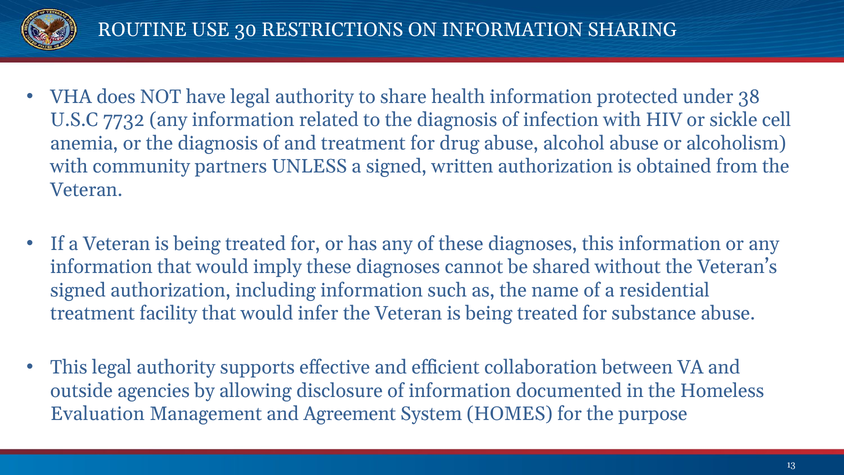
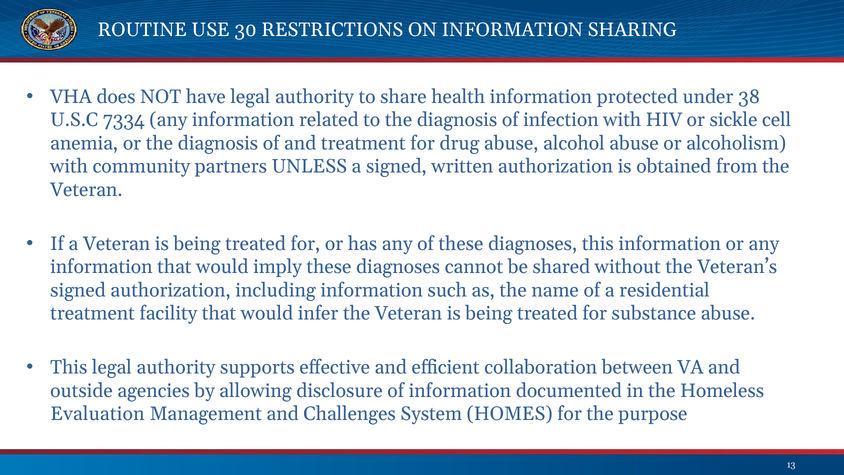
7732: 7732 -> 7334
Agreement: Agreement -> Challenges
